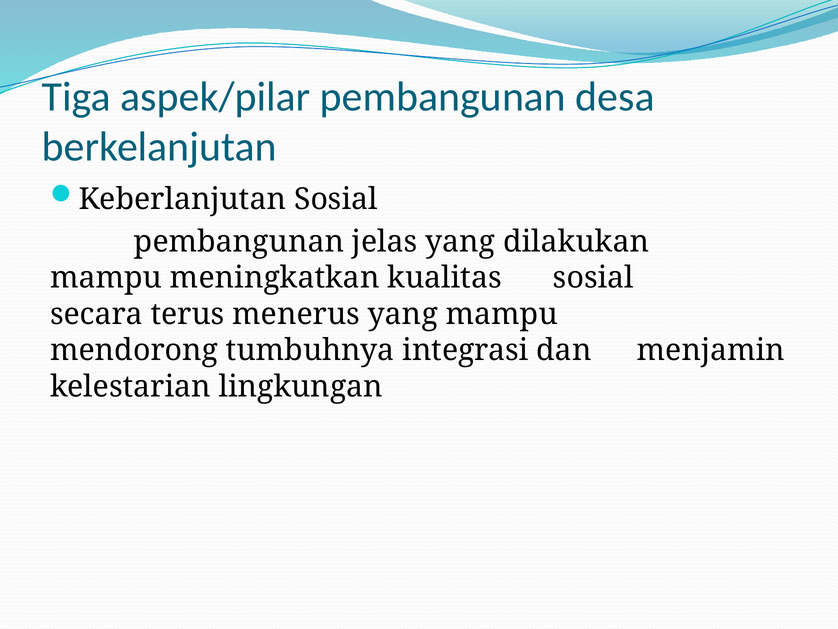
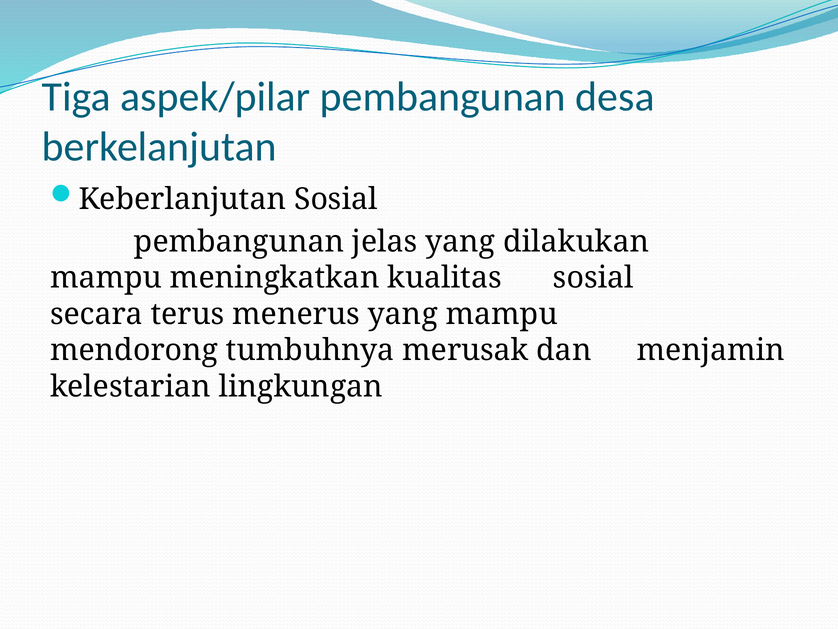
integrasi: integrasi -> merusak
